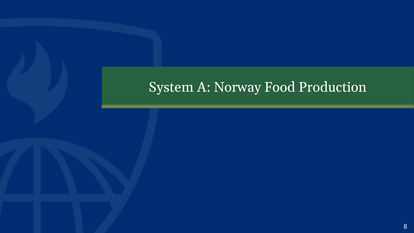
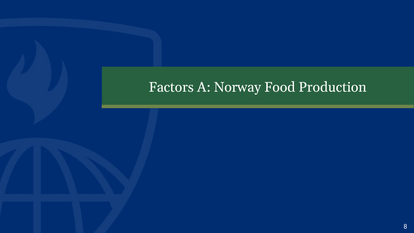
System: System -> Factors
